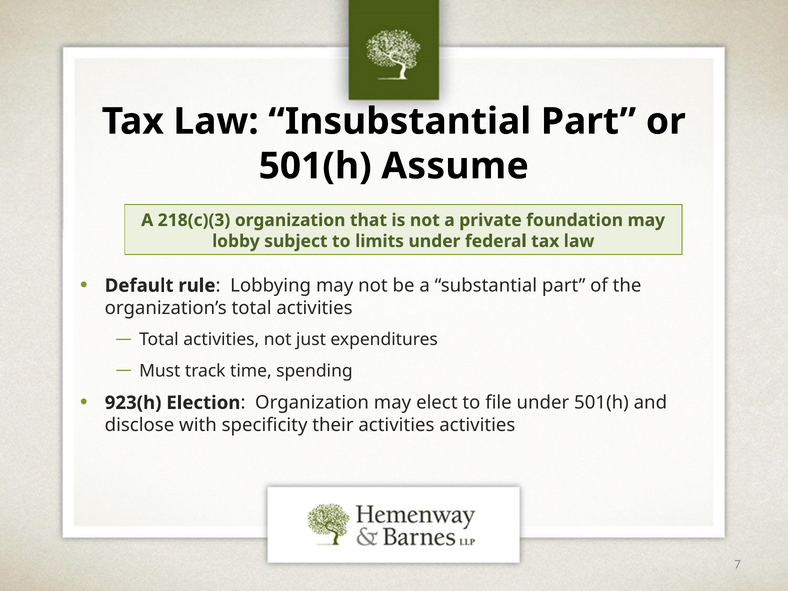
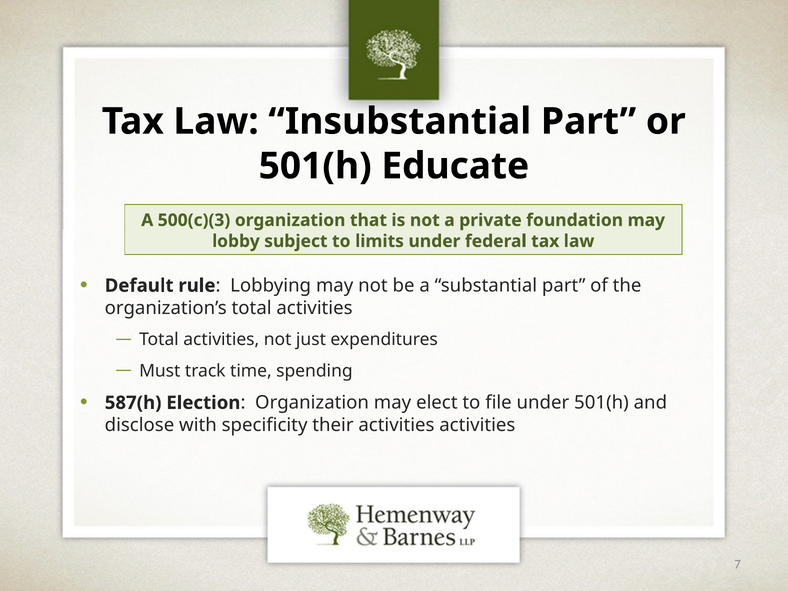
Assume: Assume -> Educate
218(c)(3: 218(c)(3 -> 500(c)(3
923(h: 923(h -> 587(h
